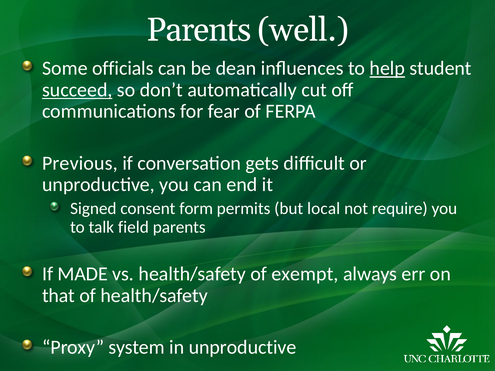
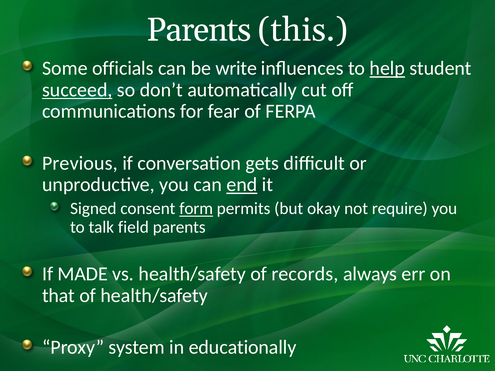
well: well -> this
dean: dean -> write
end underline: none -> present
form underline: none -> present
local: local -> okay
exempt: exempt -> records
in unproductive: unproductive -> educationally
